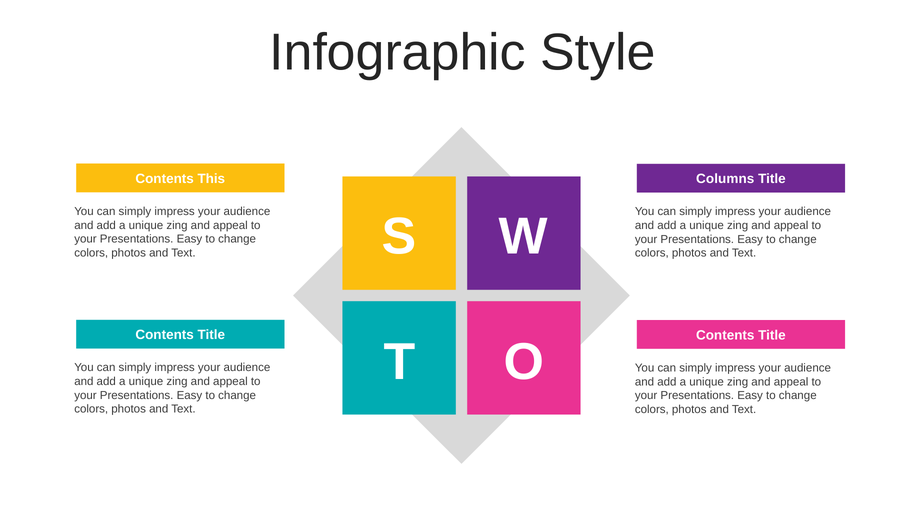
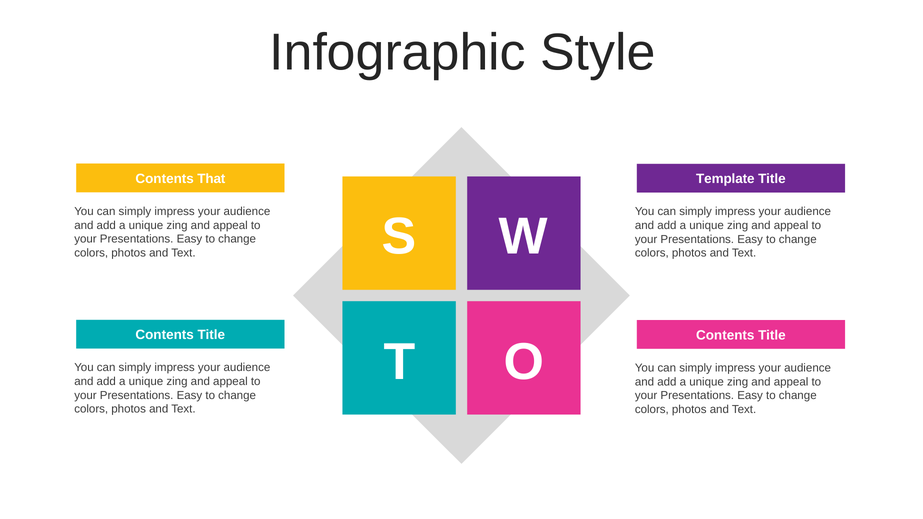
This: This -> That
Columns: Columns -> Template
